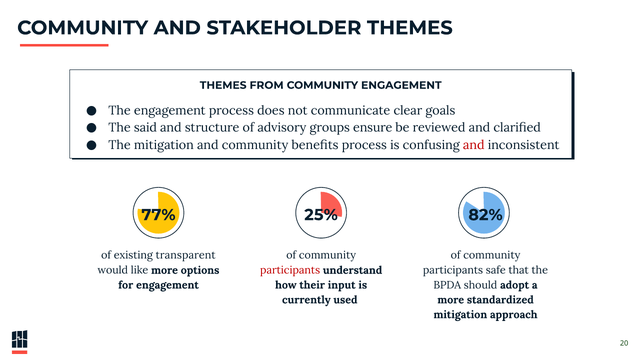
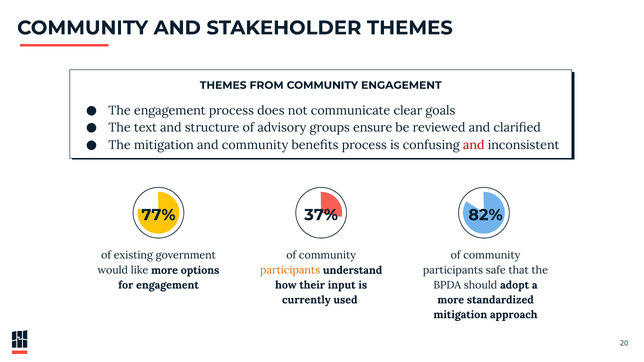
said: said -> text
25%: 25% -> 37%
transparent: transparent -> government
participants at (290, 270) colour: red -> orange
